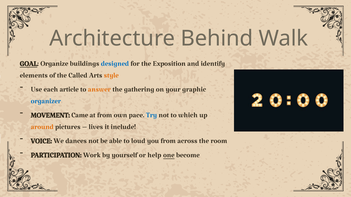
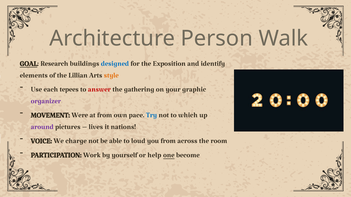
Behind: Behind -> Person
Organize: Organize -> Research
Called: Called -> Lillian
article: article -> tepees
answer colour: orange -> red
organizer colour: blue -> purple
Came: Came -> Were
around colour: orange -> purple
include: include -> nations
dances: dances -> charge
